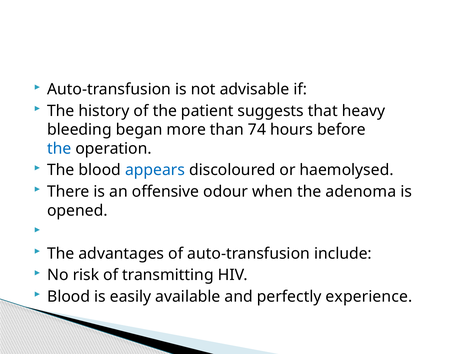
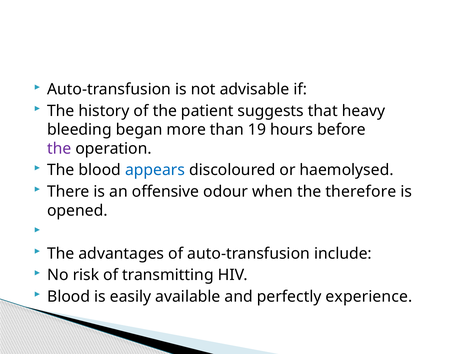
74: 74 -> 19
the at (59, 149) colour: blue -> purple
adenoma: adenoma -> therefore
